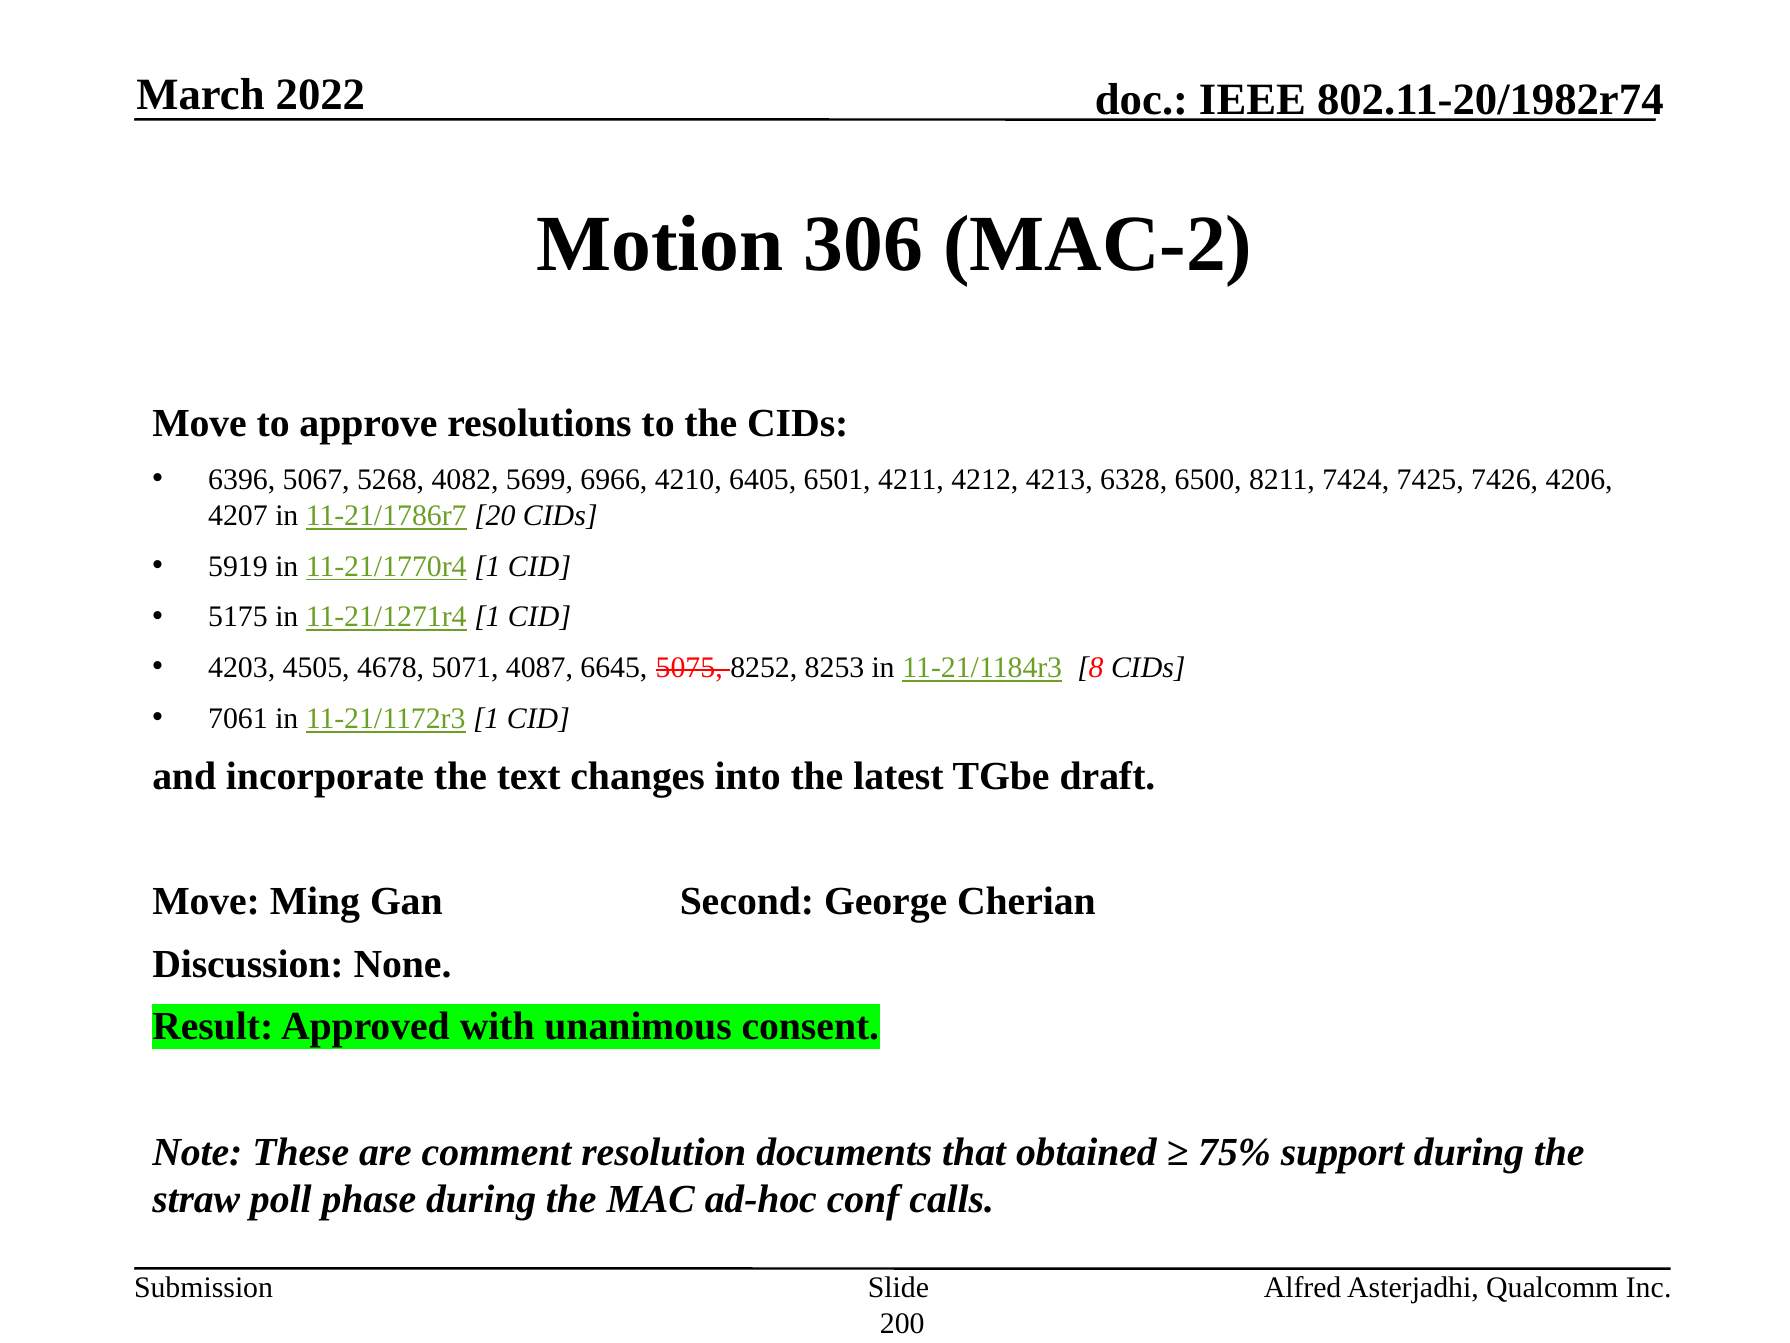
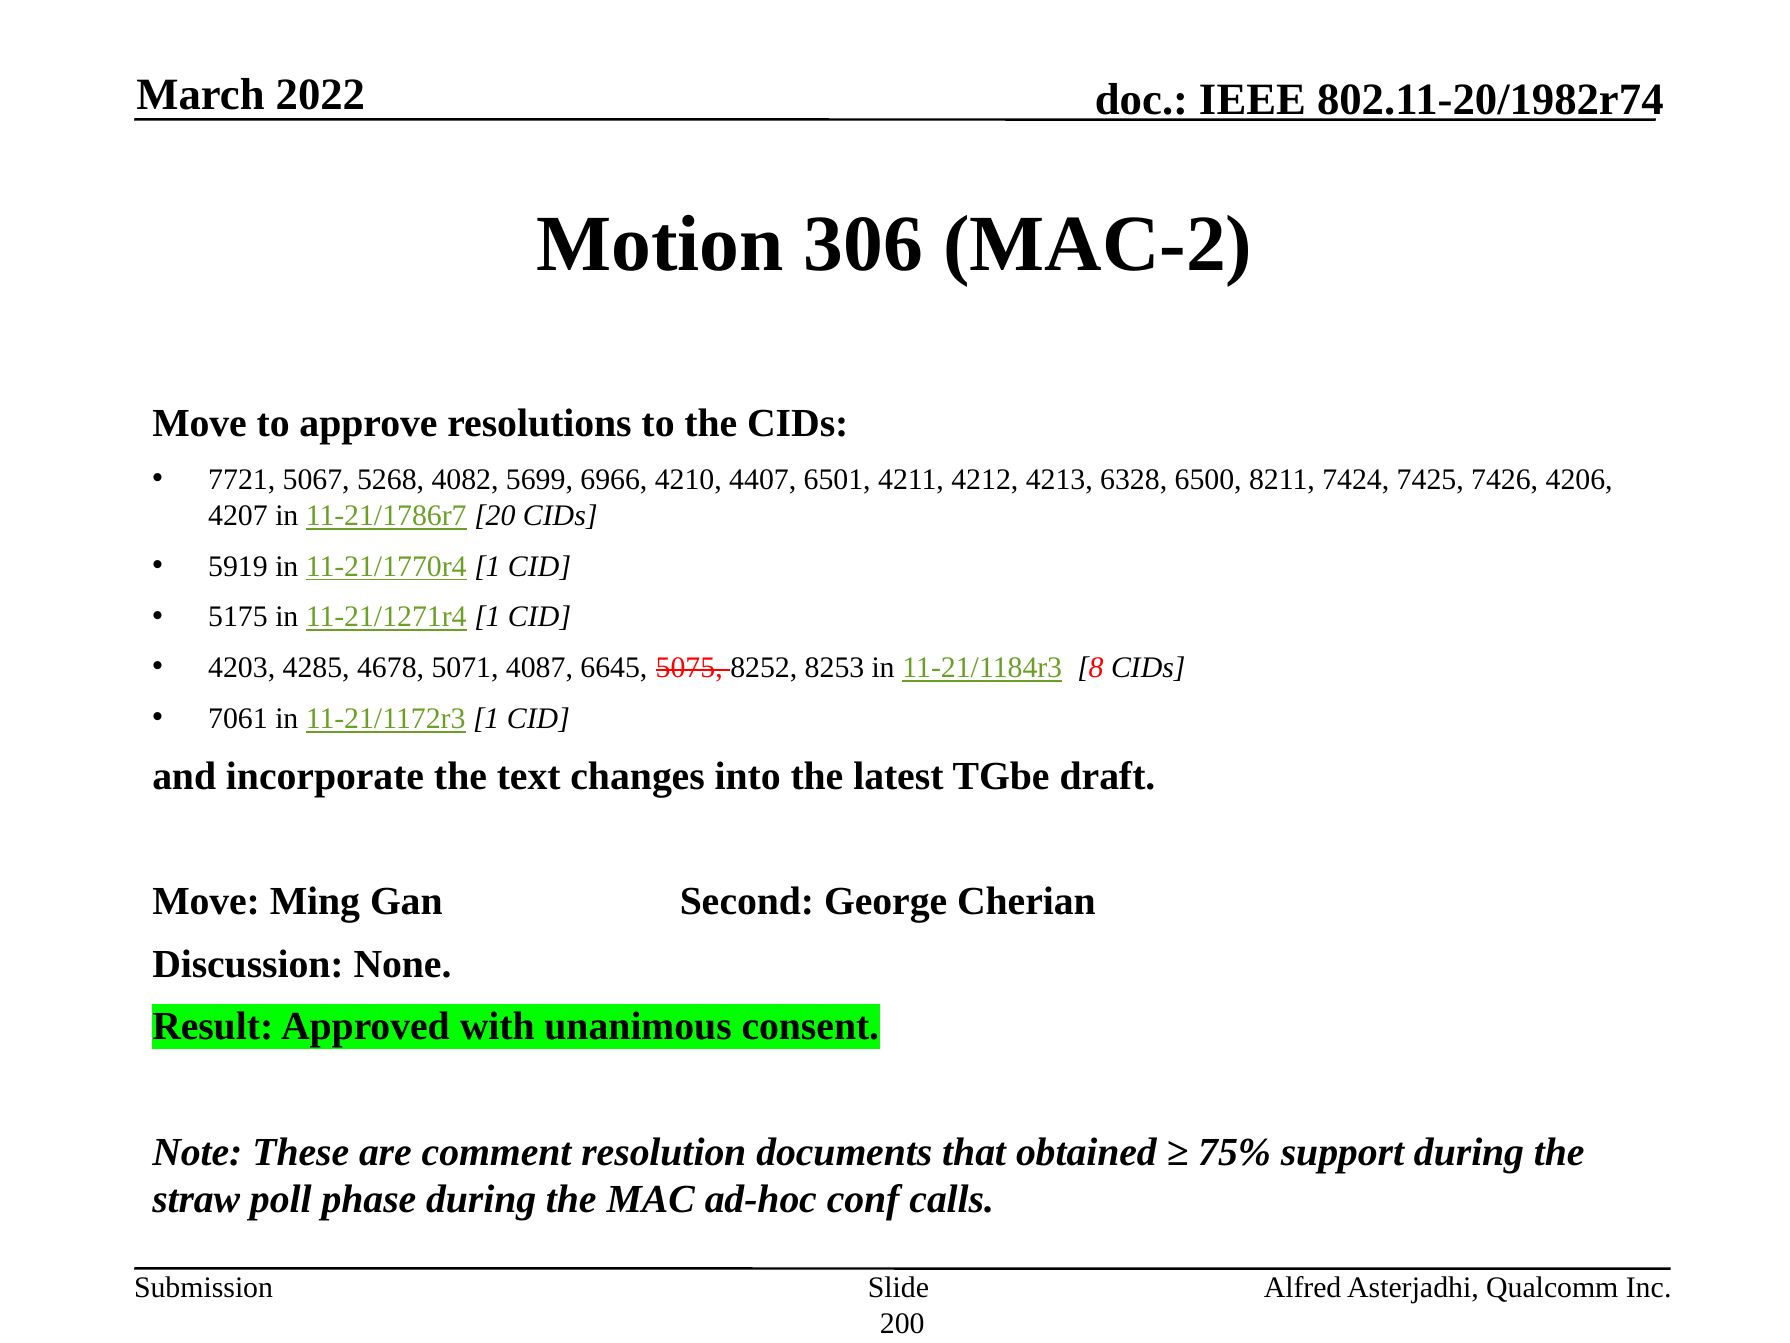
6396: 6396 -> 7721
6405: 6405 -> 4407
4505: 4505 -> 4285
